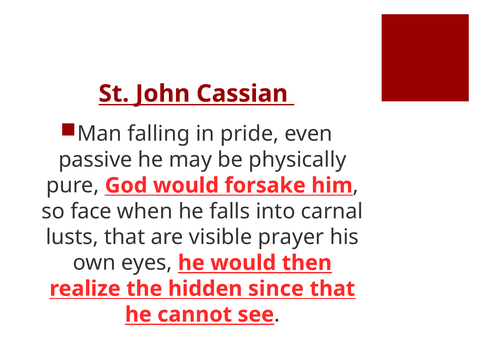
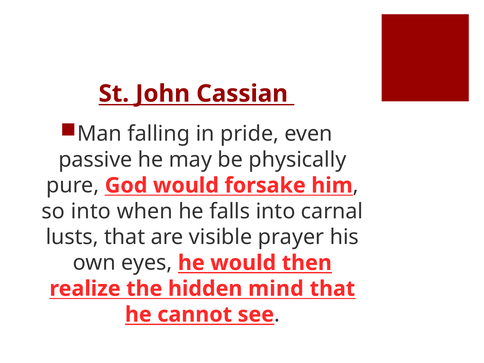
so face: face -> into
since: since -> mind
